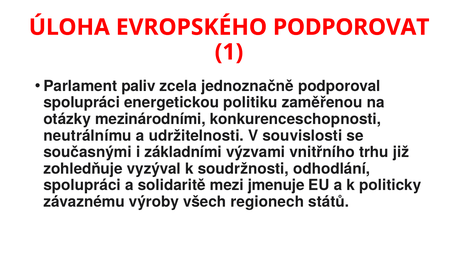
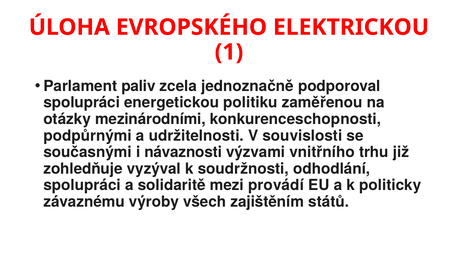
PODPOROVAT: PODPOROVAT -> ELEKTRICKOU
neutrálnímu: neutrálnímu -> podpůrnými
základními: základními -> návaznosti
jmenuje: jmenuje -> provádí
regionech: regionech -> zajištěním
